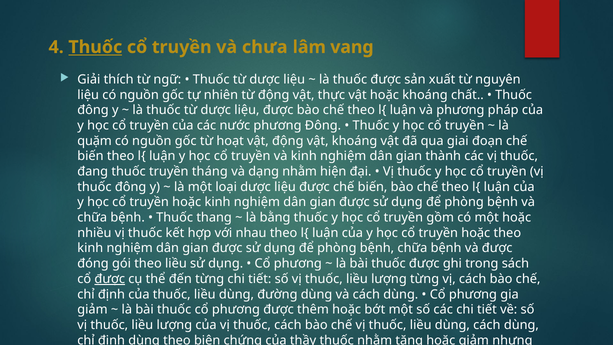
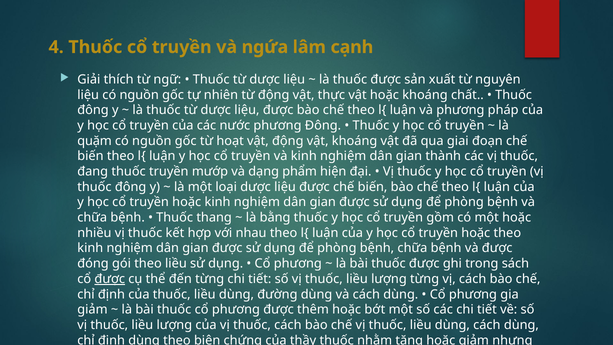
Thuốc at (95, 47) underline: present -> none
chưa: chưa -> ngứa
vang: vang -> cạnh
tháng: tháng -> mướp
dạng nhằm: nhằm -> phẩm
